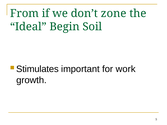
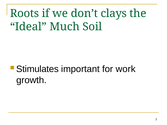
From: From -> Roots
zone: zone -> clays
Begin: Begin -> Much
